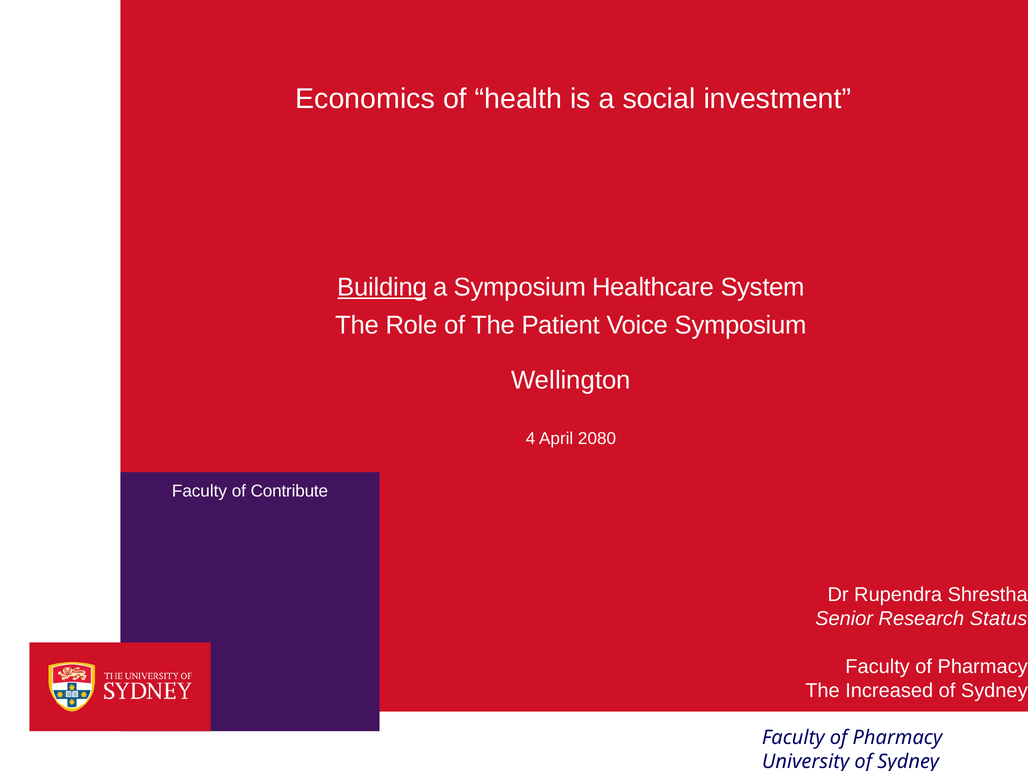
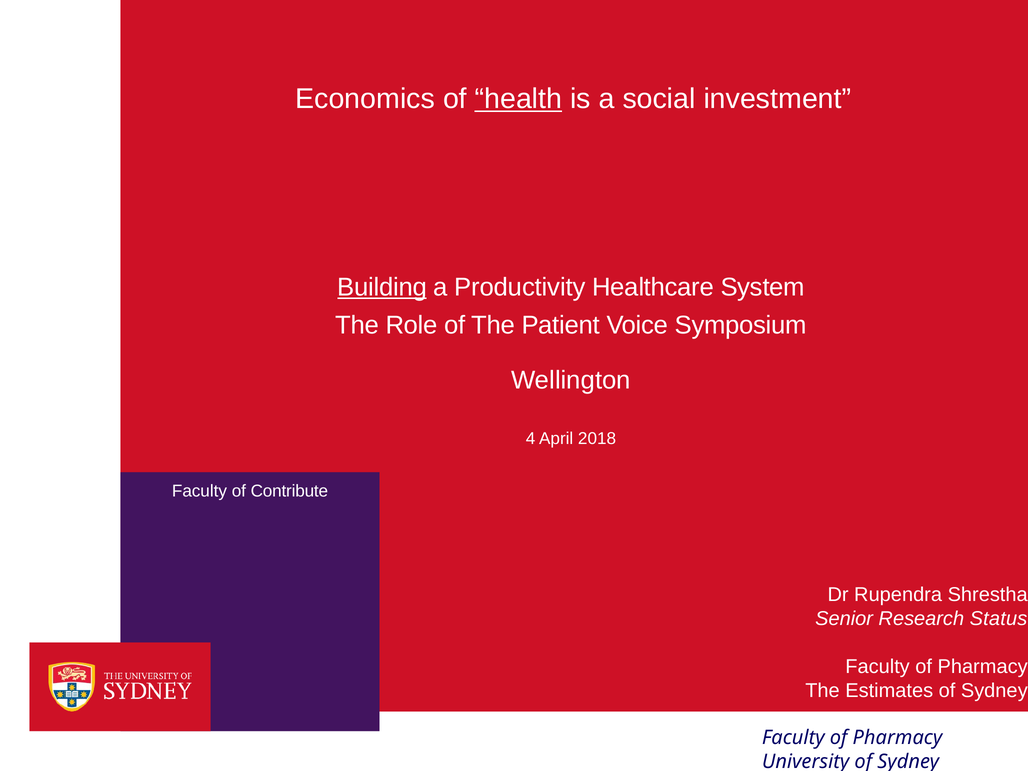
health underline: none -> present
a Symposium: Symposium -> Productivity
2080: 2080 -> 2018
Increased: Increased -> Estimates
